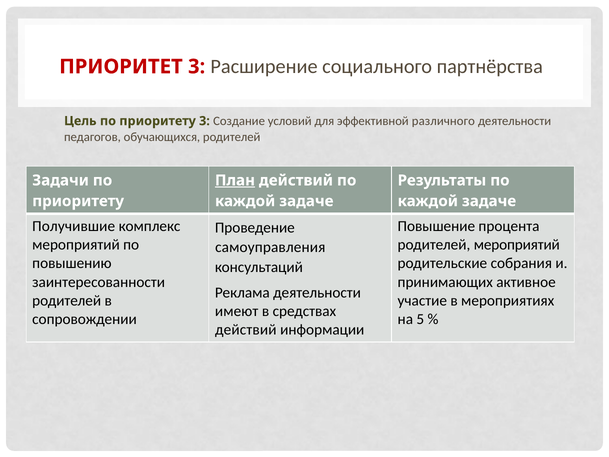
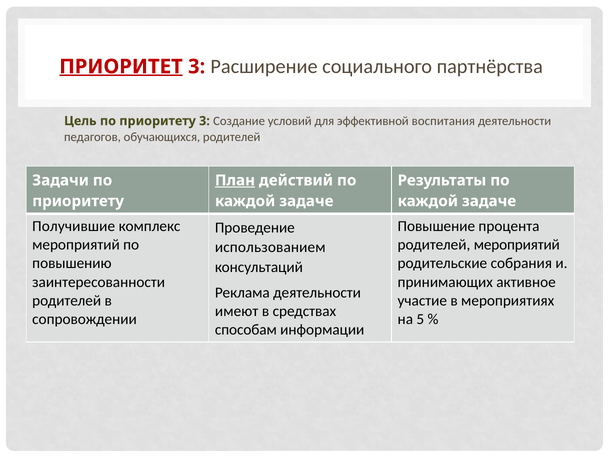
ПРИОРИТЕТ underline: none -> present
различного: различного -> воспитания
самоуправления: самоуправления -> использованием
действий at (246, 330): действий -> способам
